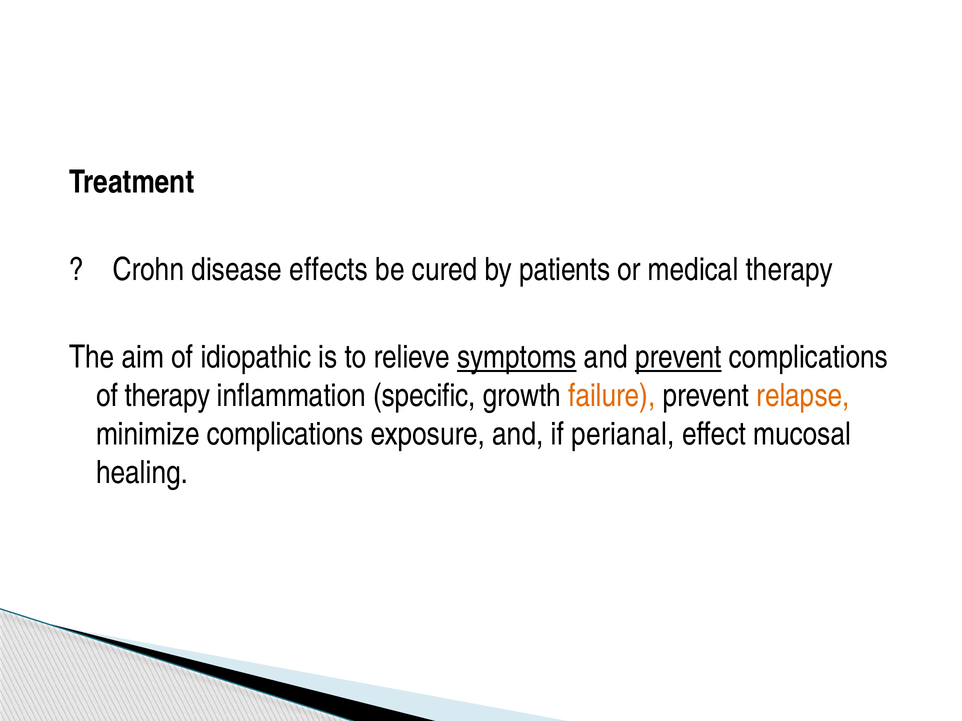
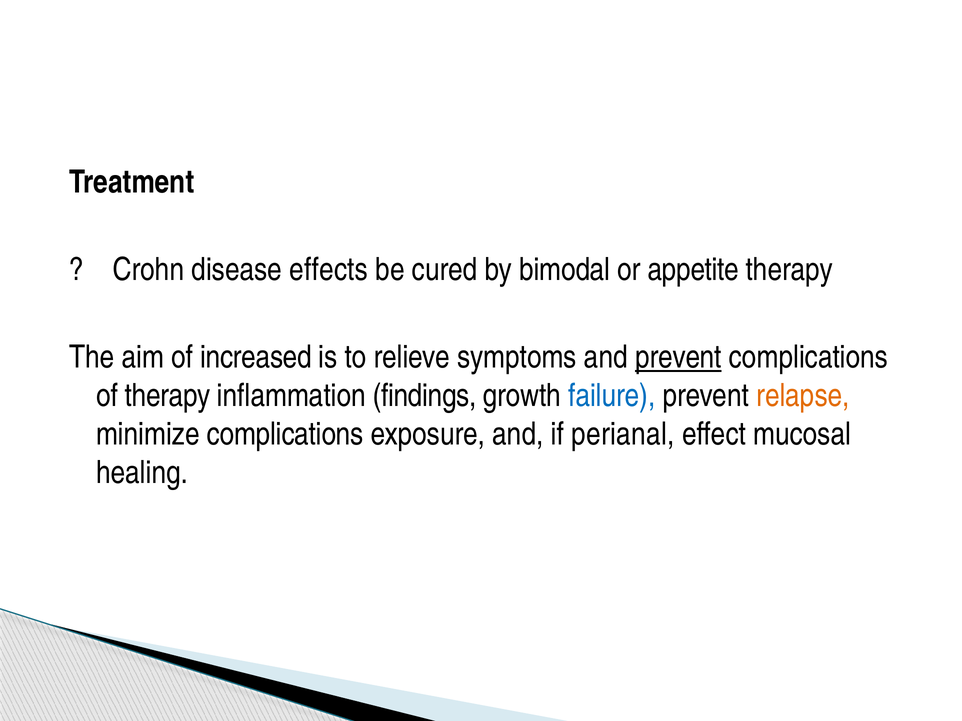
patients: patients -> bimodal
medical: medical -> appetite
idiopathic: idiopathic -> increased
symptoms underline: present -> none
specific: specific -> findings
failure colour: orange -> blue
